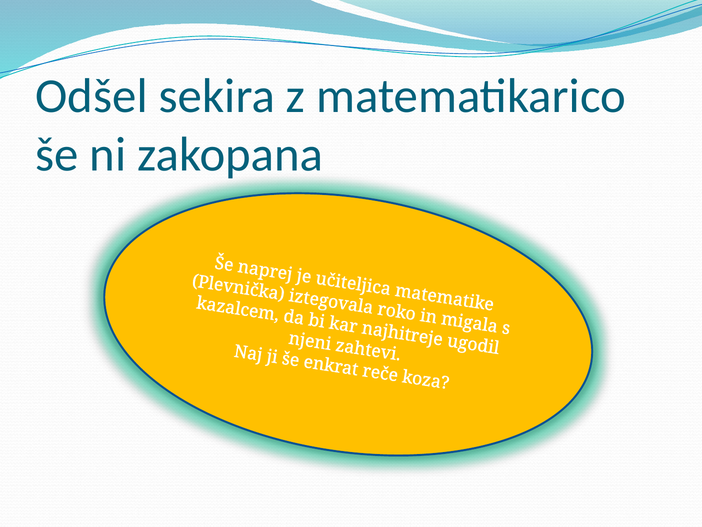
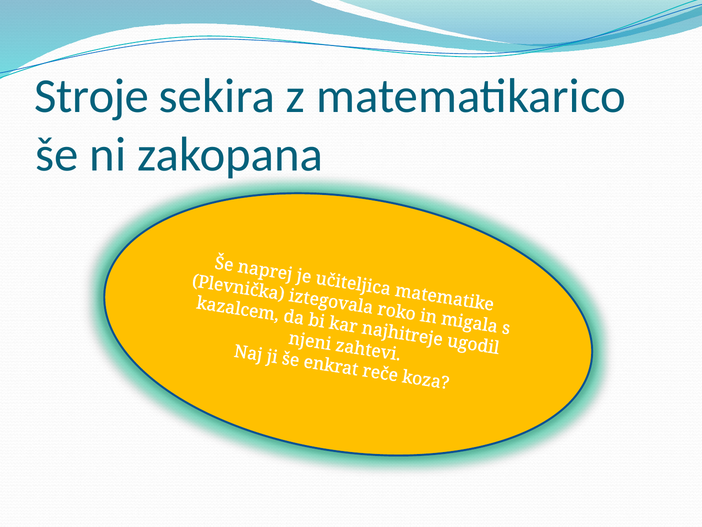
Odšel: Odšel -> Stroje
